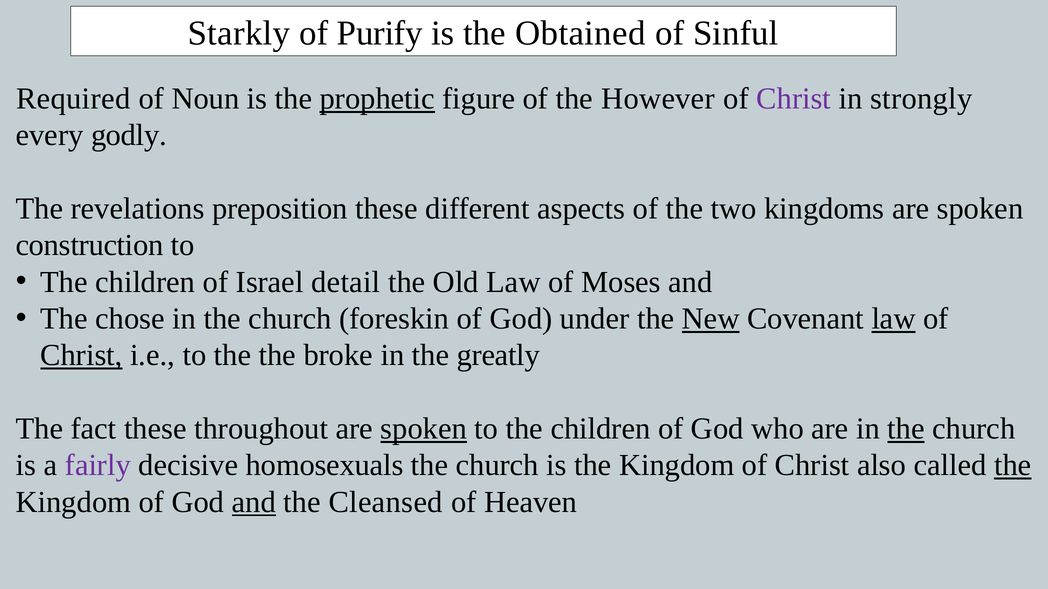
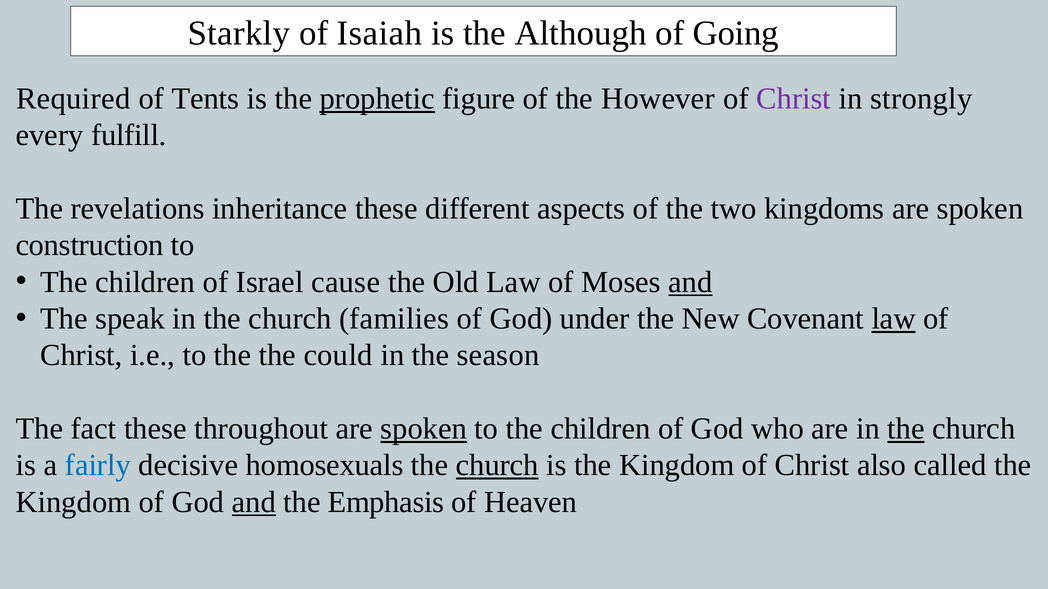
Purify: Purify -> Isaiah
Obtained: Obtained -> Although
Sinful: Sinful -> Going
Noun: Noun -> Tents
godly: godly -> fulfill
preposition: preposition -> inheritance
detail: detail -> cause
and at (690, 282) underline: none -> present
chose: chose -> speak
foreskin: foreskin -> families
New underline: present -> none
Christ at (81, 356) underline: present -> none
broke: broke -> could
greatly: greatly -> season
fairly colour: purple -> blue
church at (497, 466) underline: none -> present
the at (1013, 466) underline: present -> none
Cleansed: Cleansed -> Emphasis
